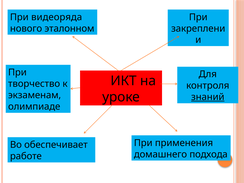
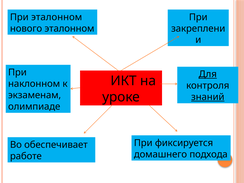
При видеоряда: видеоряда -> эталонном
Для underline: none -> present
творчество: творчество -> наклонном
применения: применения -> фиксируется
